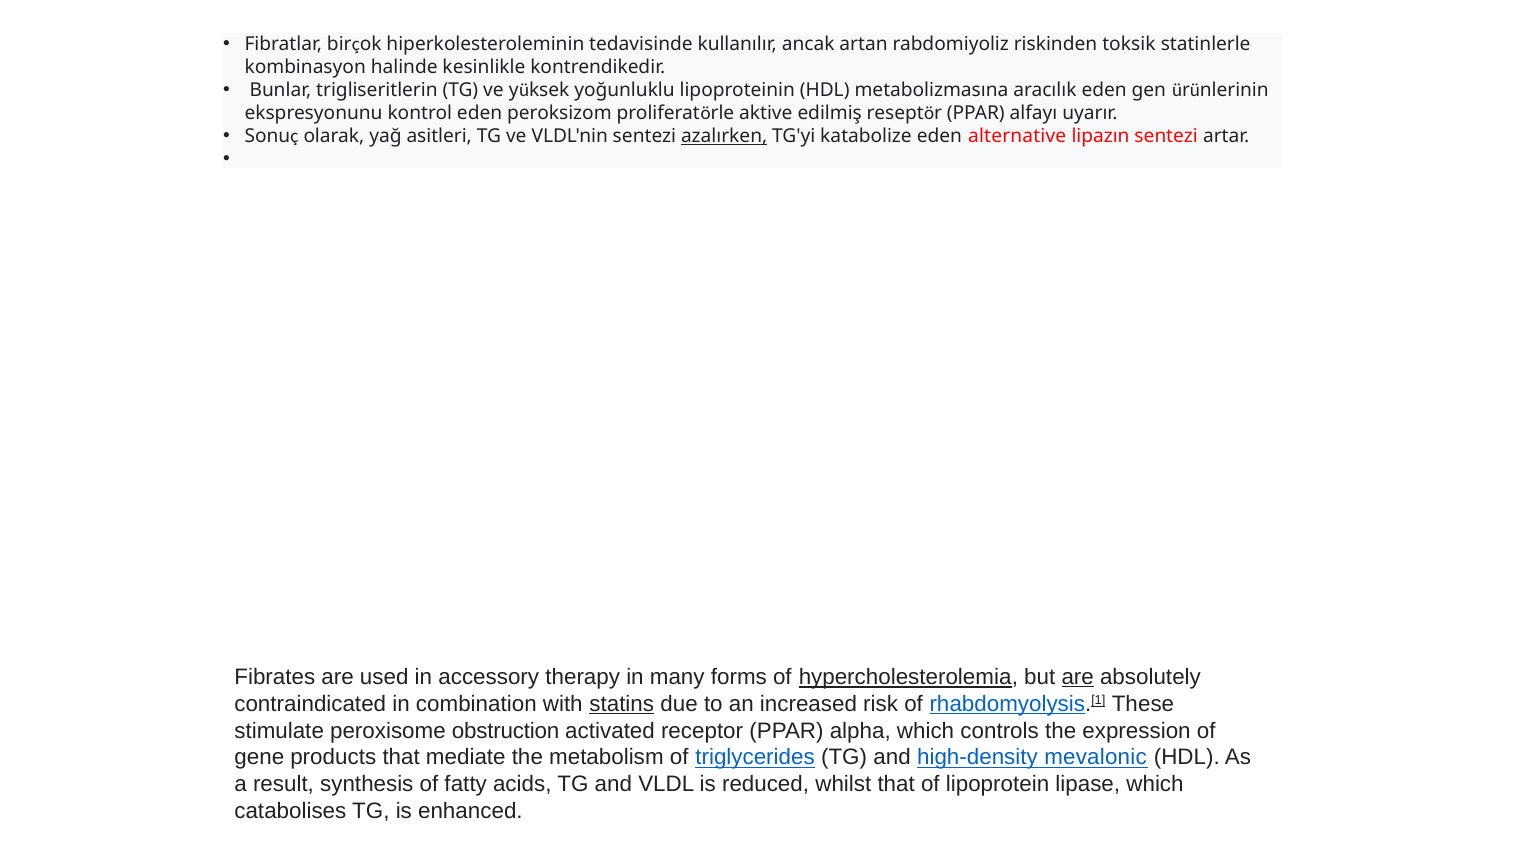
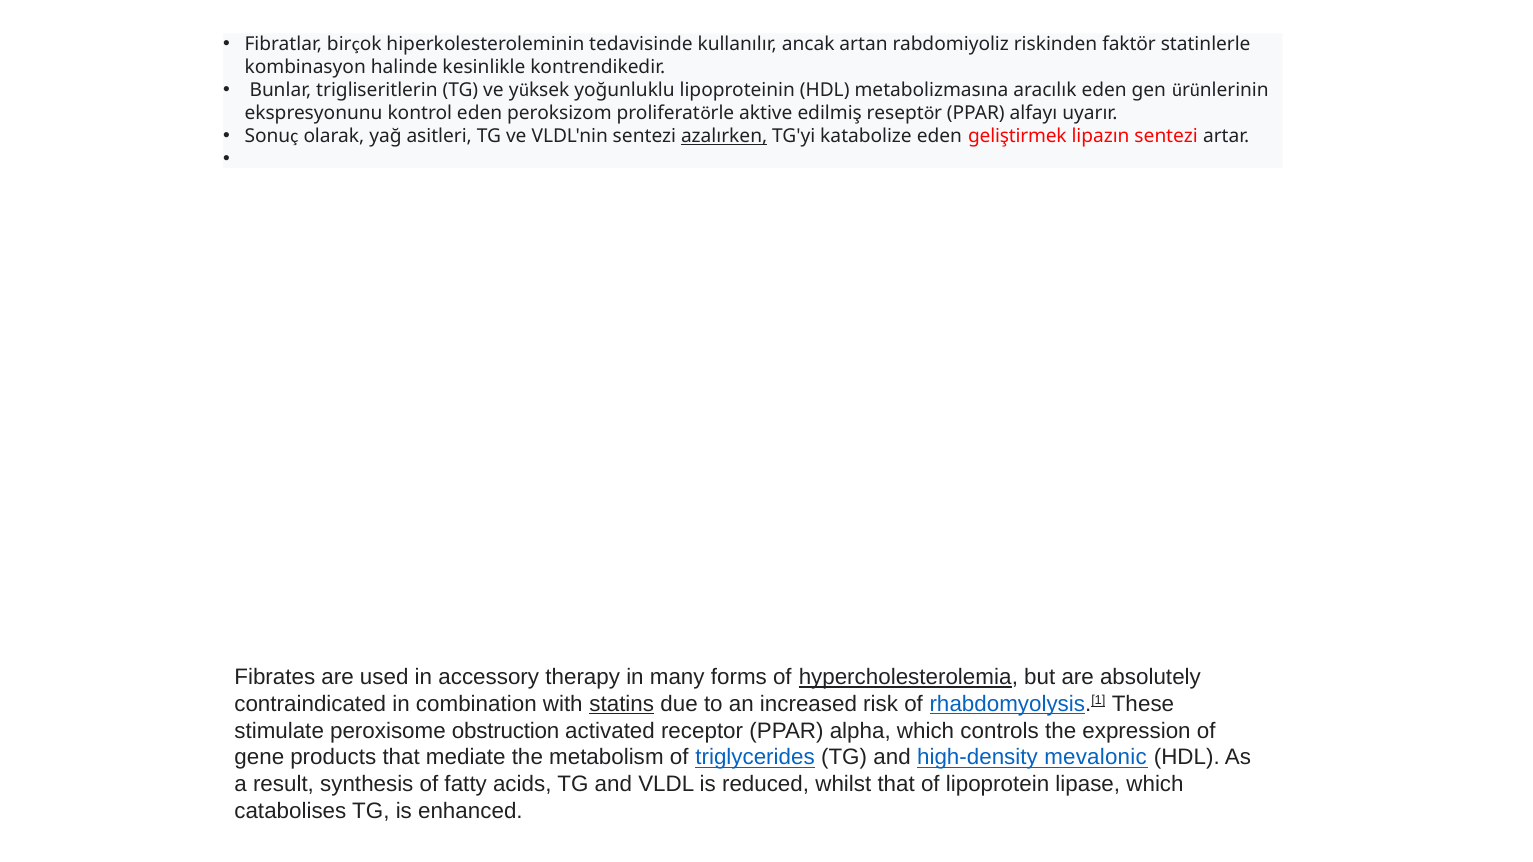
toksik: toksik -> faktör
alternative: alternative -> geliştirmek
are at (1078, 677) underline: present -> none
